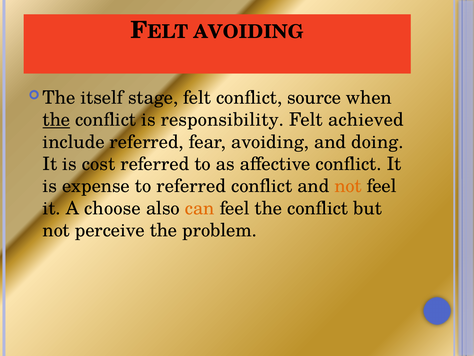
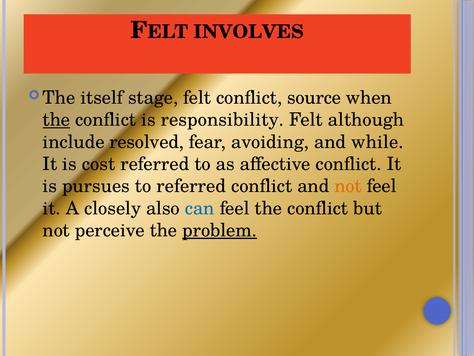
AVOIDING at (249, 32): AVOIDING -> INVOLVES
achieved: achieved -> although
include referred: referred -> resolved
doing: doing -> while
expense: expense -> pursues
choose: choose -> closely
can colour: orange -> blue
problem underline: none -> present
